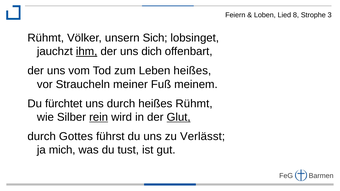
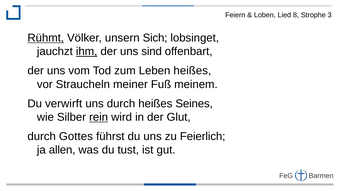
Rühmt at (46, 38) underline: none -> present
dich: dich -> sind
fürchtet: fürchtet -> verwirft
heißes Rühmt: Rühmt -> Seines
Glut underline: present -> none
Verlässt: Verlässt -> Feierlich
mich: mich -> allen
